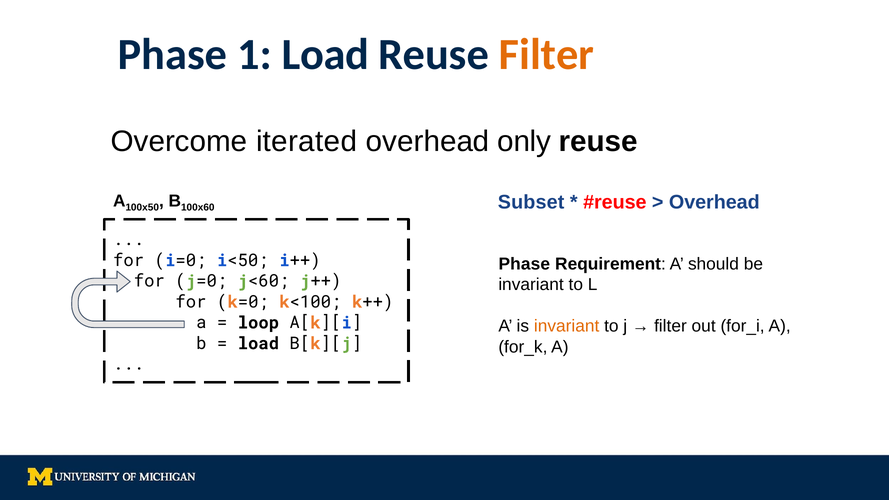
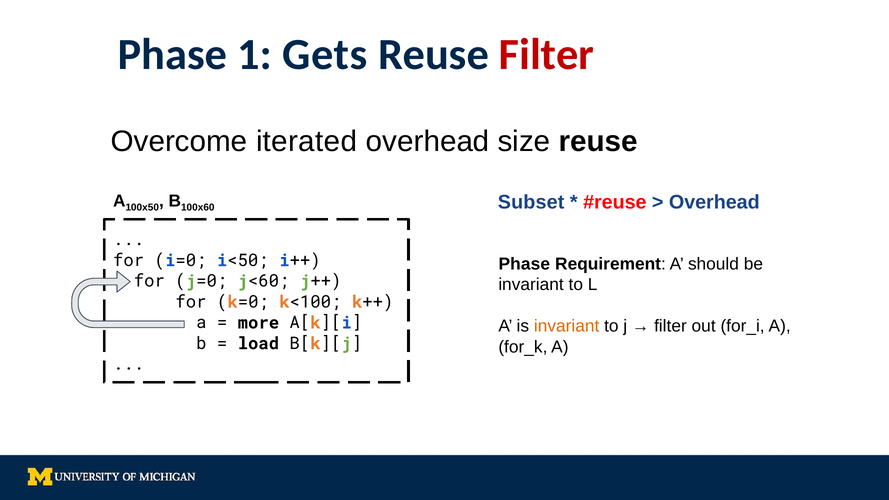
1 Load: Load -> Gets
Filter at (547, 55) colour: orange -> red
only: only -> size
loop: loop -> more
